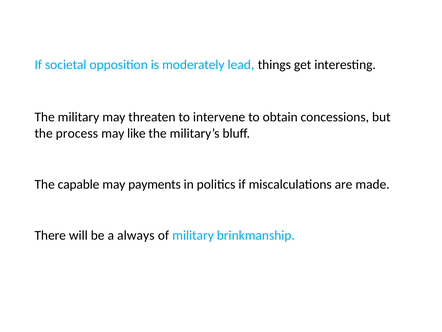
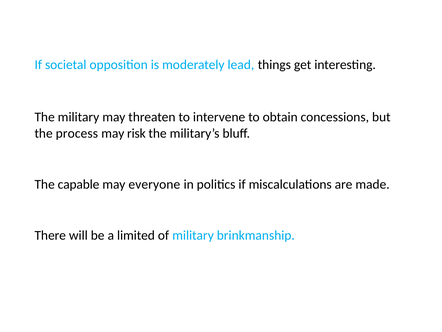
like: like -> risk
payments: payments -> everyone
always: always -> limited
